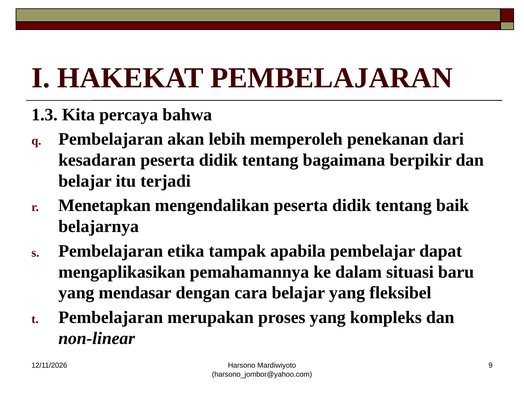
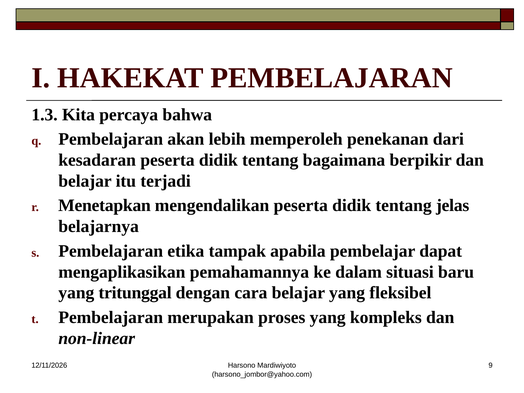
baik: baik -> jelas
mendasar: mendasar -> tritunggal
